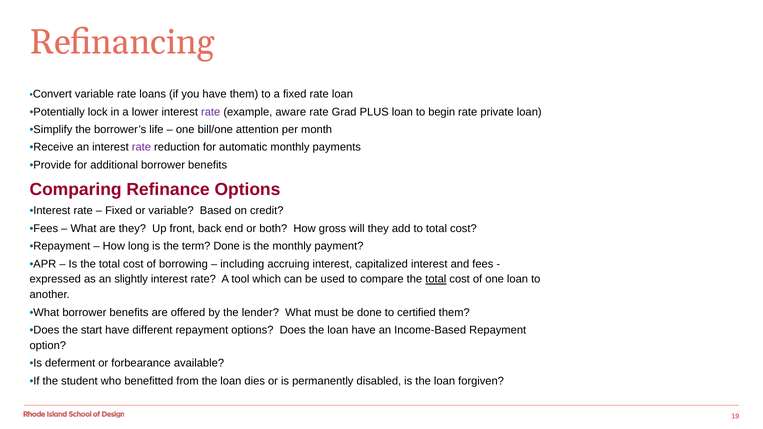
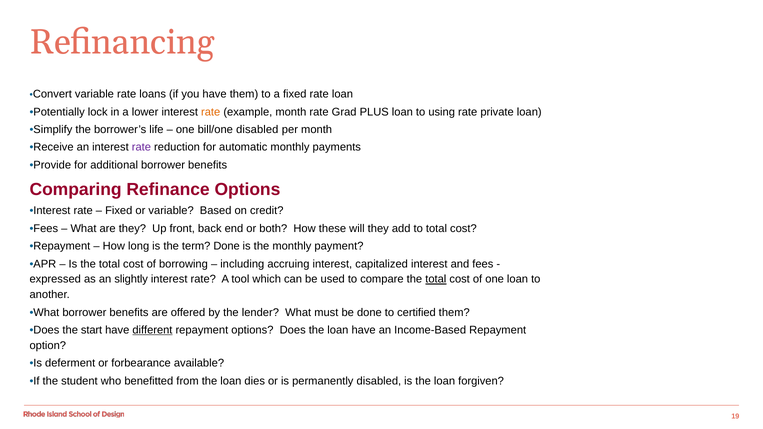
rate at (211, 112) colour: purple -> orange
example aware: aware -> month
begin: begin -> using
bill/one attention: attention -> disabled
gross: gross -> these
different underline: none -> present
